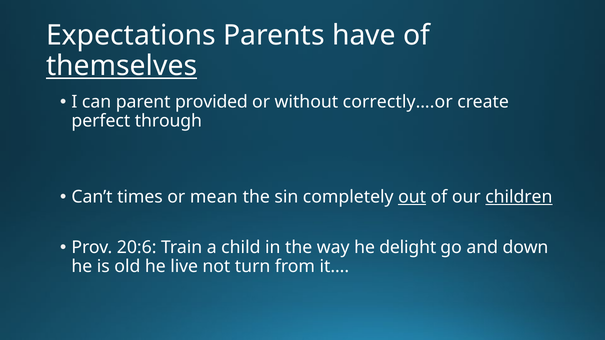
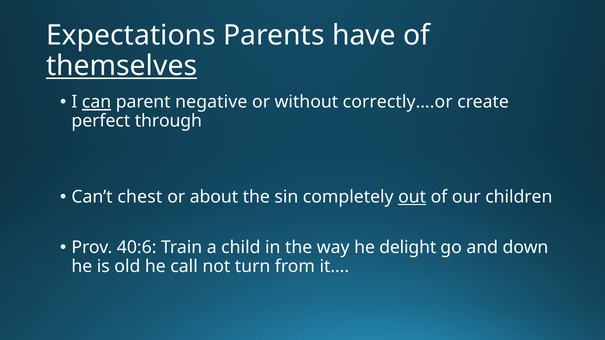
can underline: none -> present
provided: provided -> negative
times: times -> chest
mean: mean -> about
children underline: present -> none
20:6: 20:6 -> 40:6
live: live -> call
